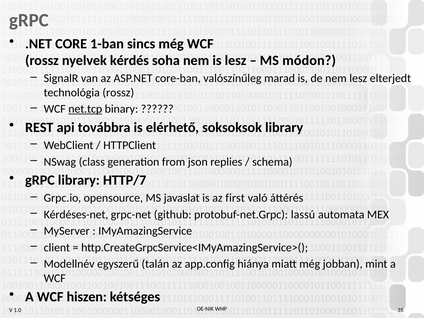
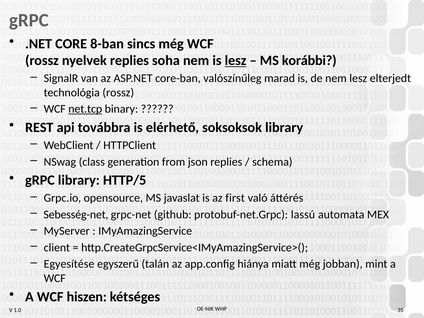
1-ban: 1-ban -> 8-ban
nyelvek kérdés: kérdés -> replies
lesz at (236, 61) underline: none -> present
módon: módon -> korábbi
HTTP/7: HTTP/7 -> HTTP/5
Kérdéses-net: Kérdéses-net -> Sebesség-net
Modellnév: Modellnév -> Egyesítése
